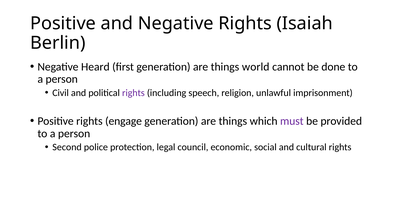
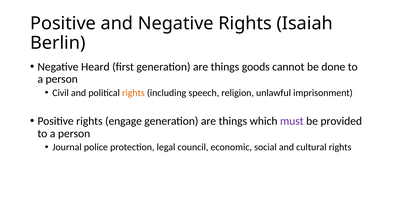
world: world -> goods
rights at (133, 93) colour: purple -> orange
Second: Second -> Journal
